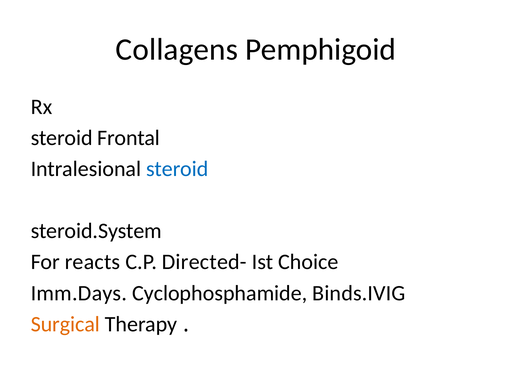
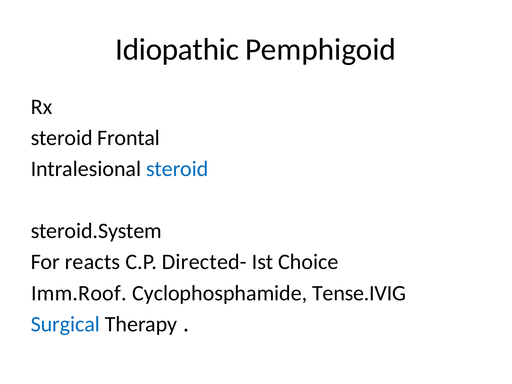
Collagens: Collagens -> Idiopathic
Imm.Days: Imm.Days -> Imm.Roof
Binds.IVIG: Binds.IVIG -> Tense.IVIG
Surgical colour: orange -> blue
